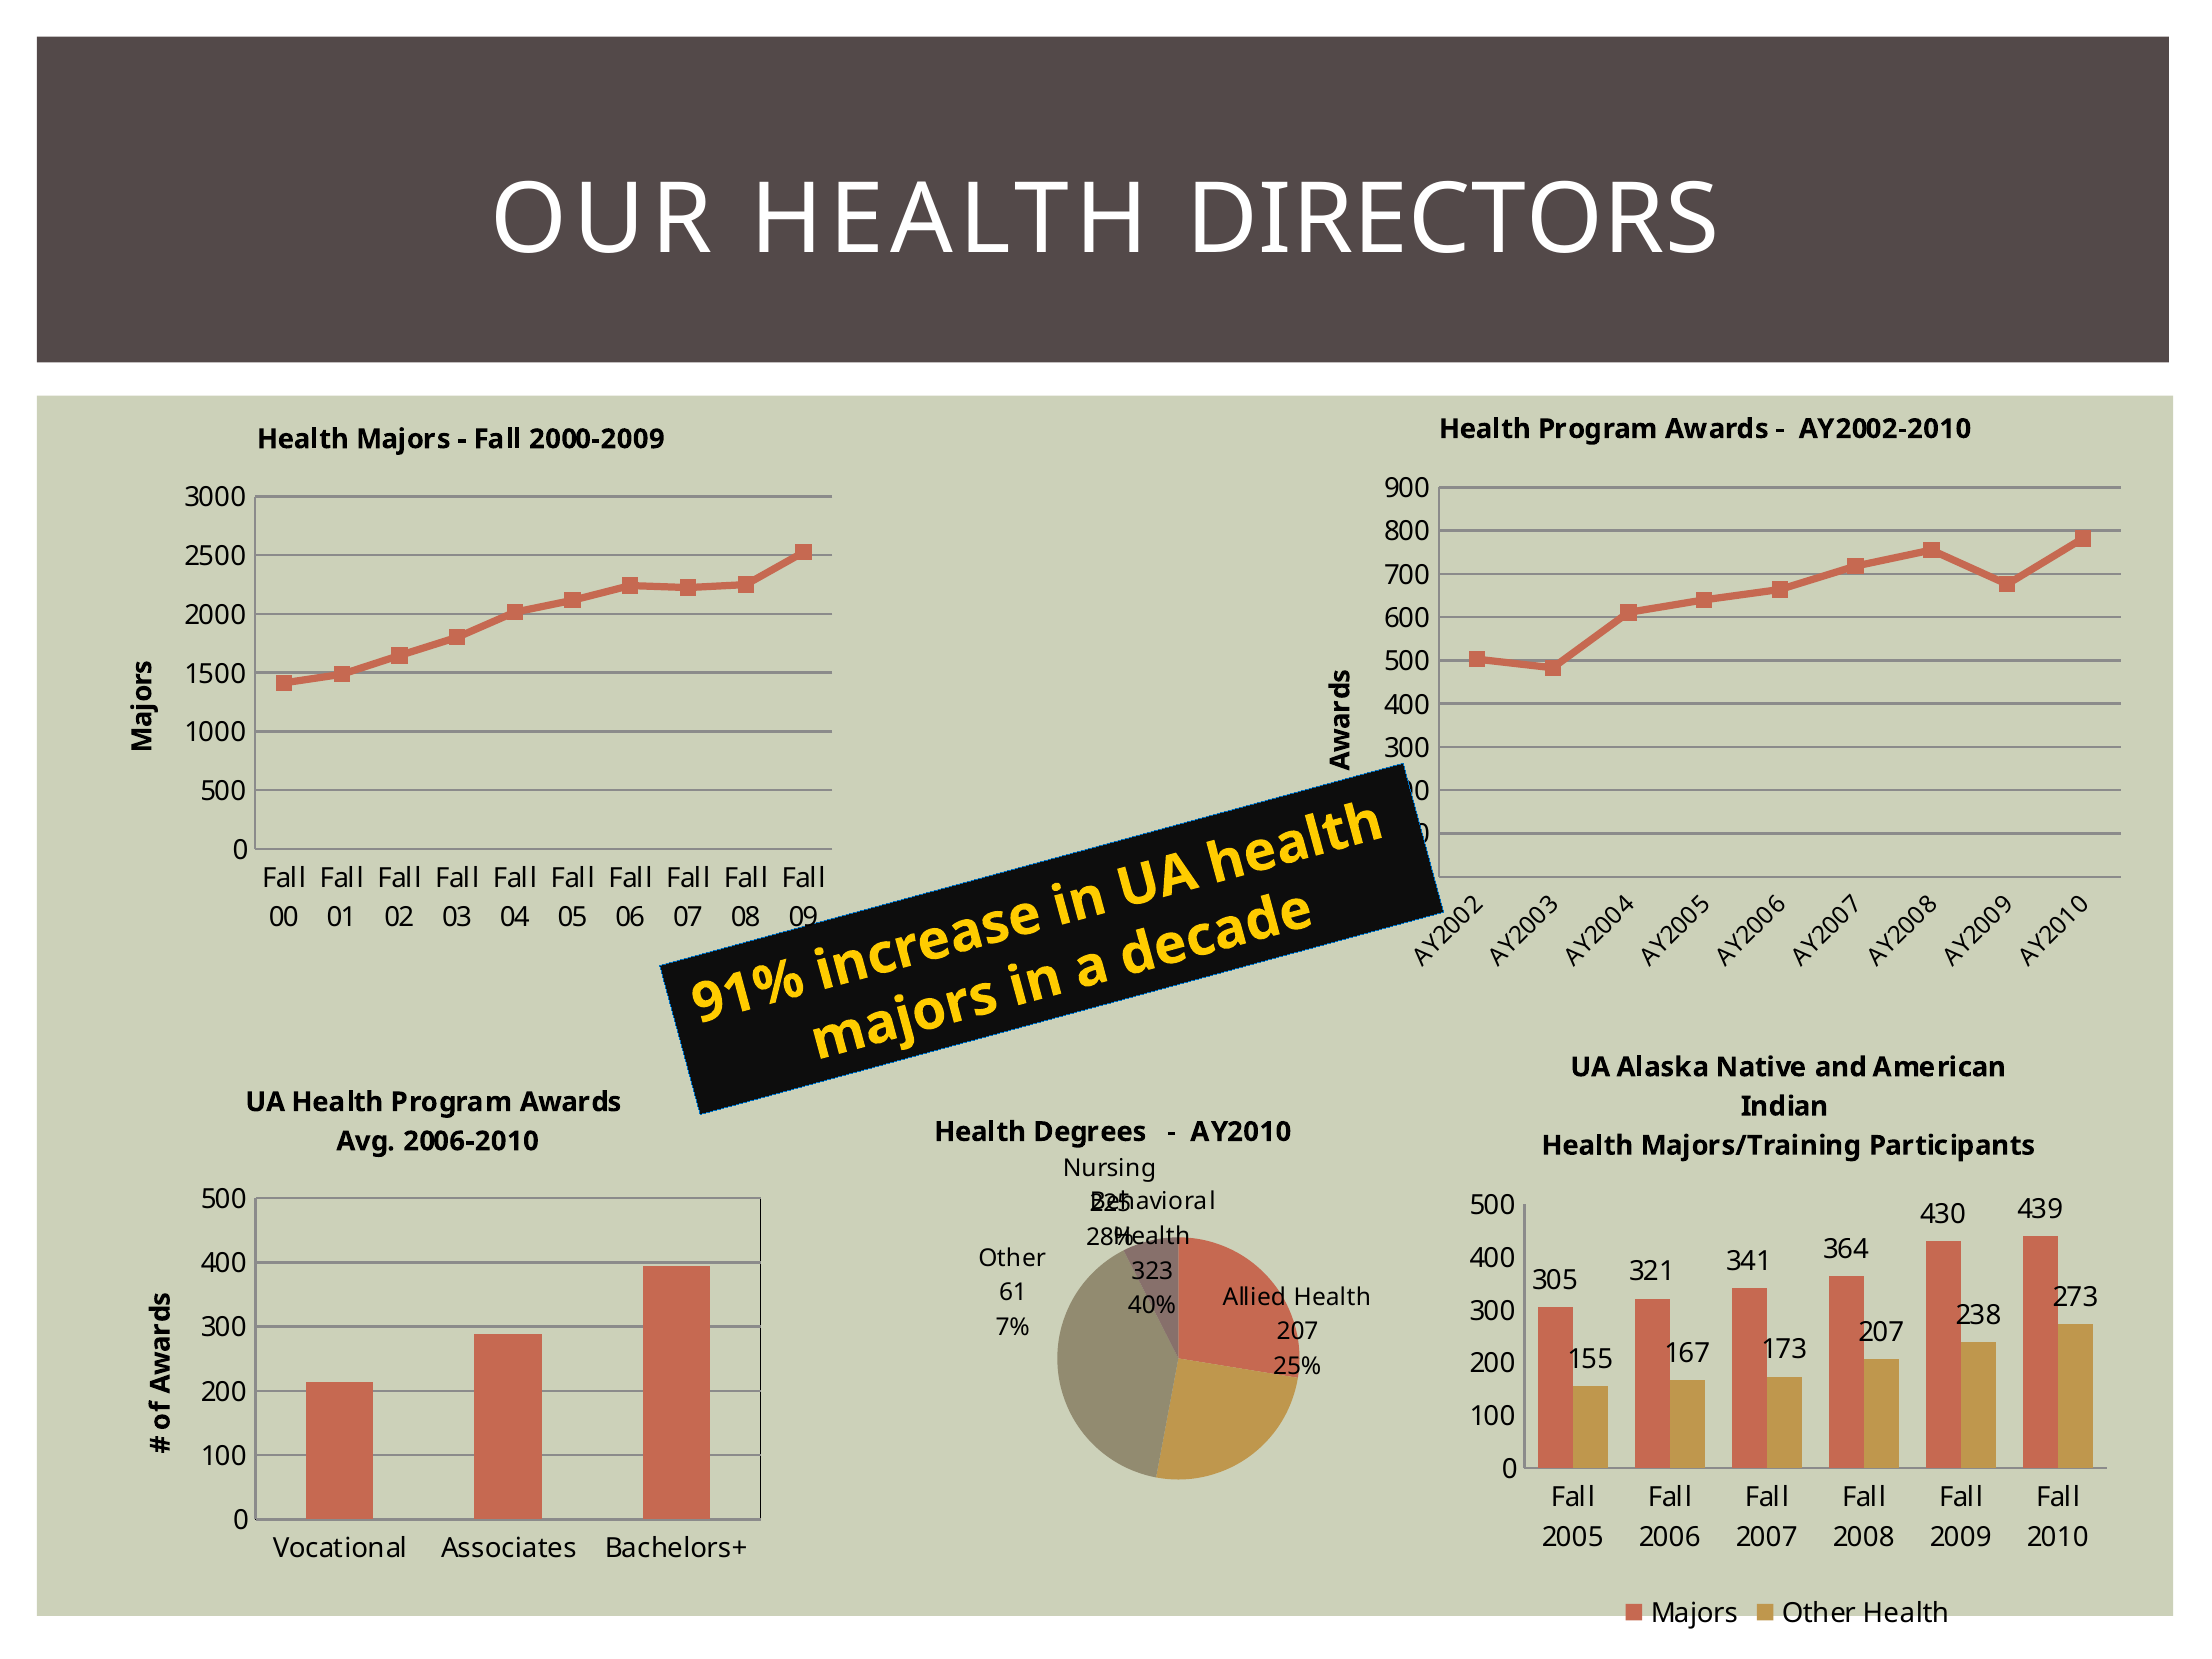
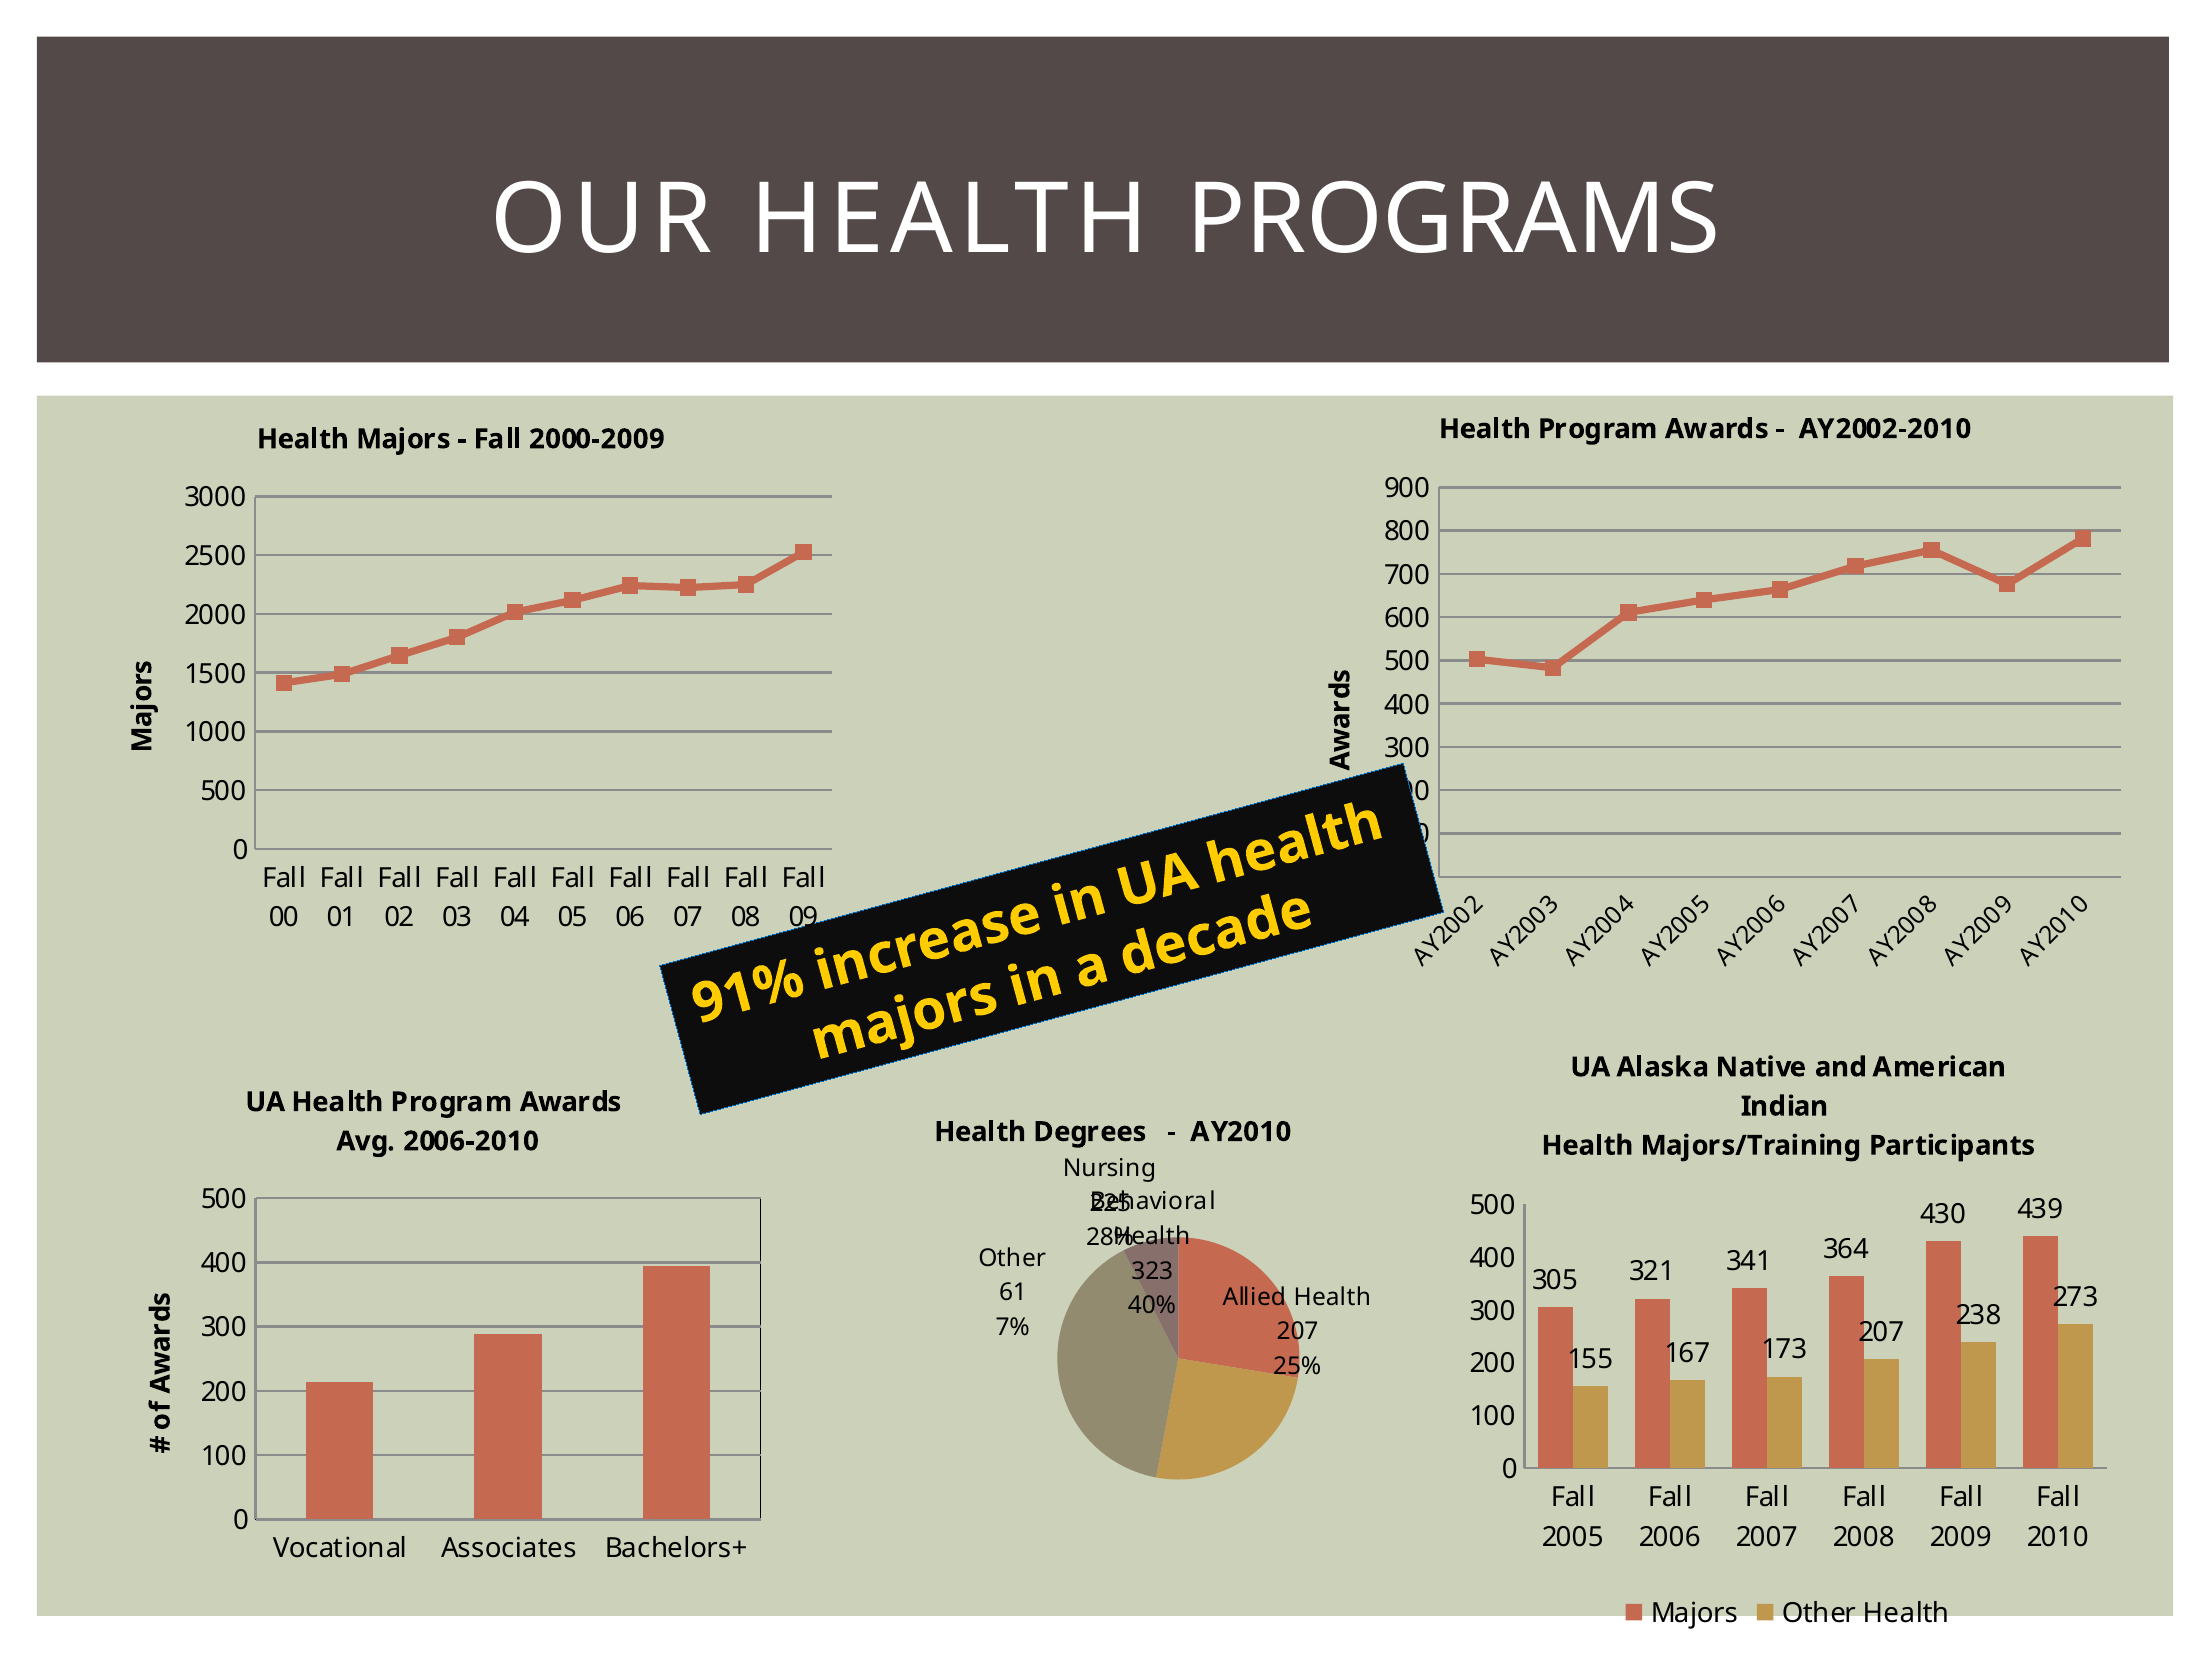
DIRECTORS: DIRECTORS -> PROGRAMS
